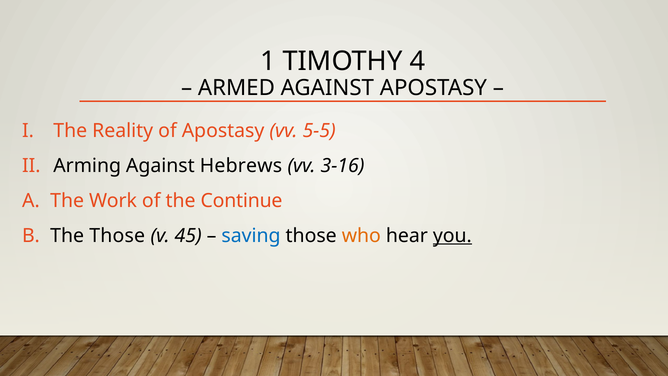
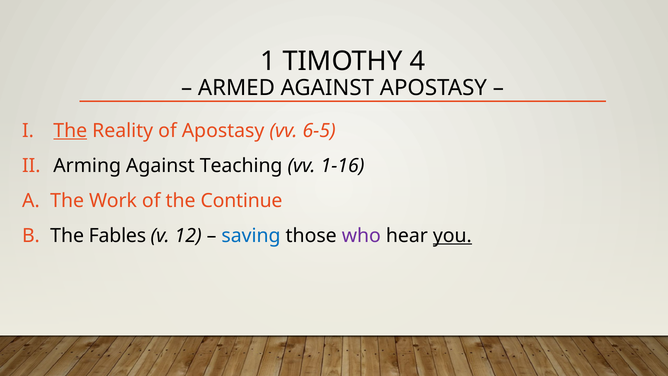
The at (70, 131) underline: none -> present
5-5: 5-5 -> 6-5
Hebrews: Hebrews -> Teaching
3-16: 3-16 -> 1-16
The Those: Those -> Fables
45: 45 -> 12
who colour: orange -> purple
